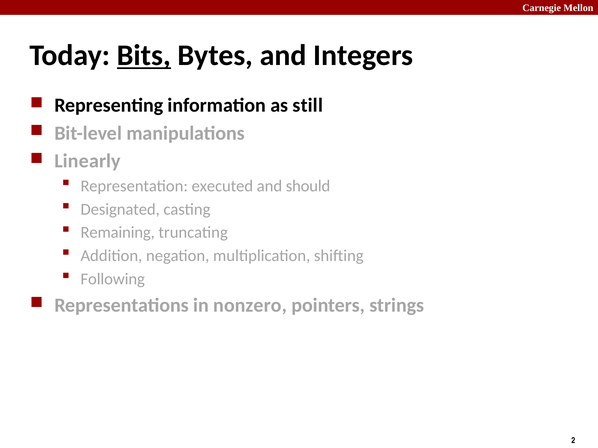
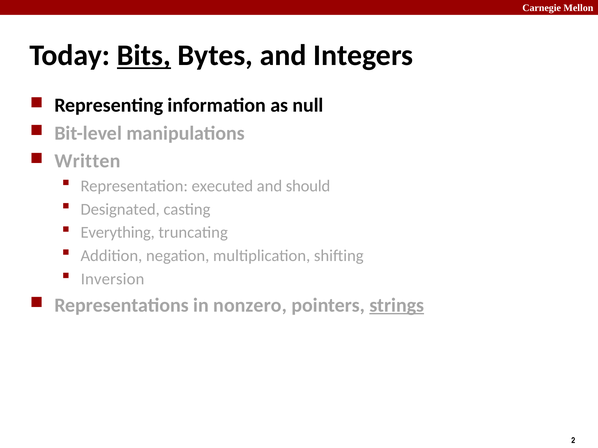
still: still -> null
Linearly: Linearly -> Written
Remaining: Remaining -> Everything
Following: Following -> Inversion
strings underline: none -> present
